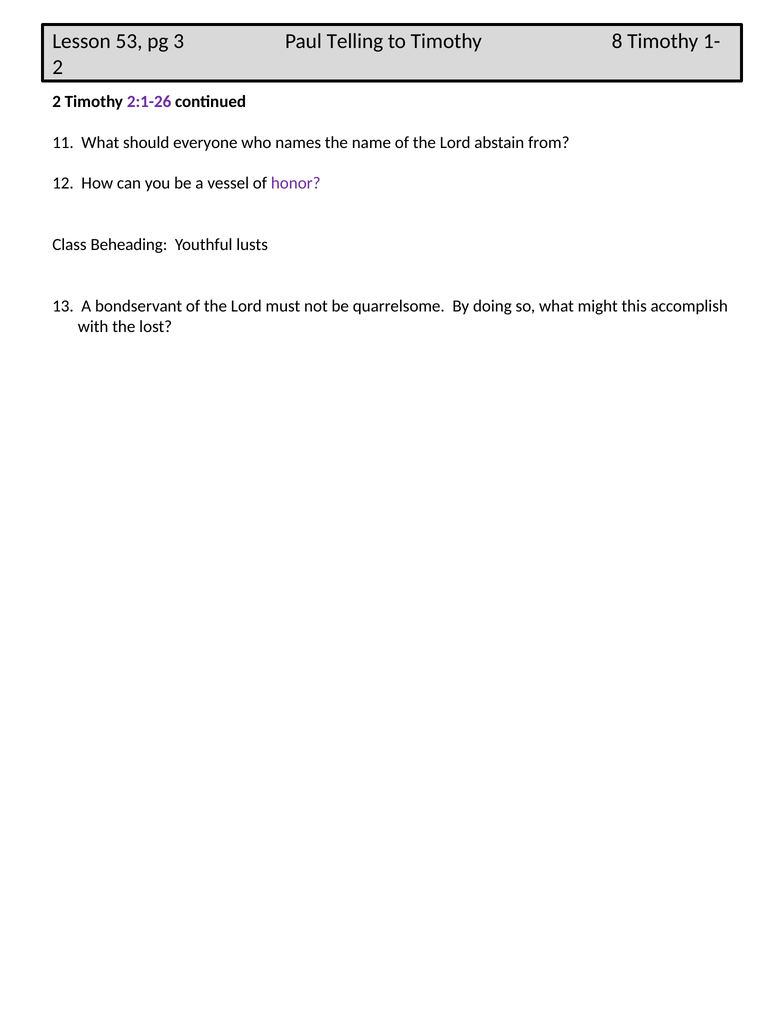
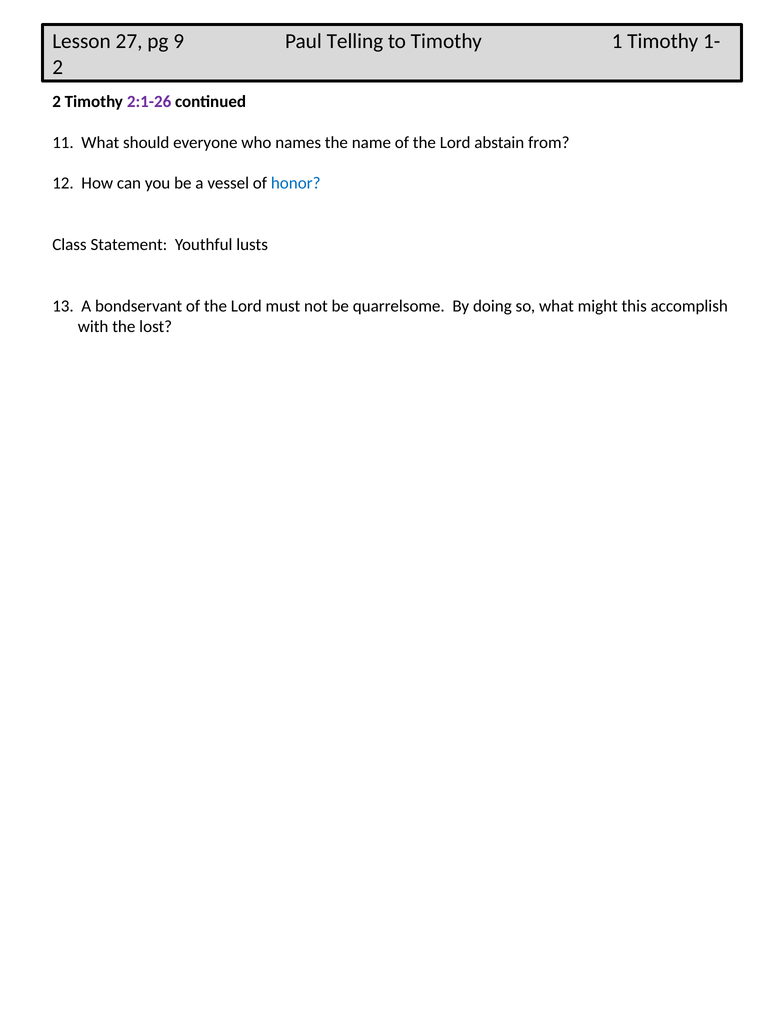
53: 53 -> 27
3: 3 -> 9
8: 8 -> 1
honor colour: purple -> blue
Beheading: Beheading -> Statement
